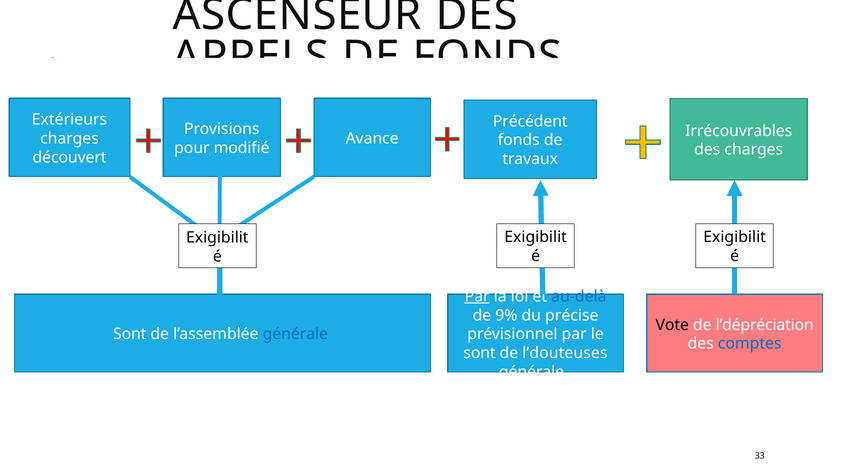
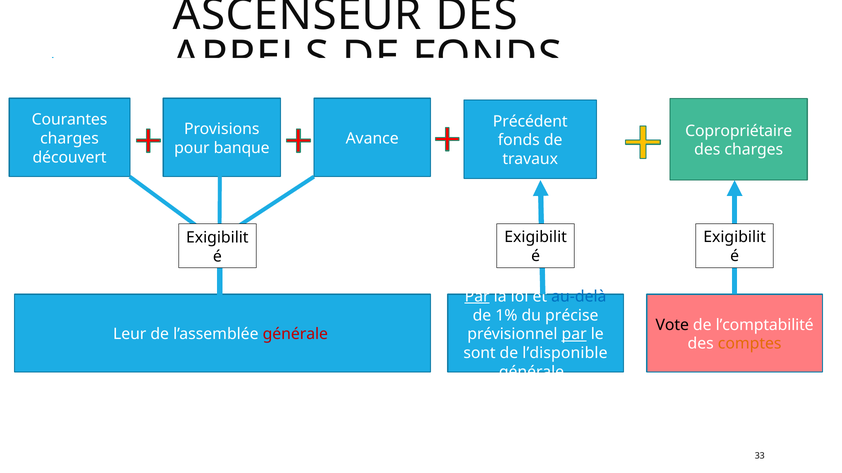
Extérieurs: Extérieurs -> Courantes
Irrécouvrables: Irrécouvrables -> Copropriétaire
modifié: modifié -> banque
9%: 9% -> 1%
l’dépréciation: l’dépréciation -> l’comptabilité
Sont at (130, 335): Sont -> Leur
générale at (295, 335) colour: blue -> red
par at (574, 335) underline: none -> present
comptes colour: blue -> orange
l’douteuses: l’douteuses -> l’disponible
